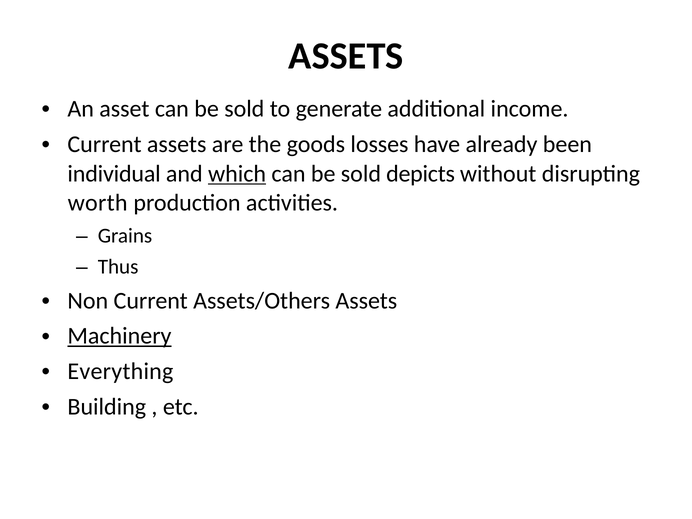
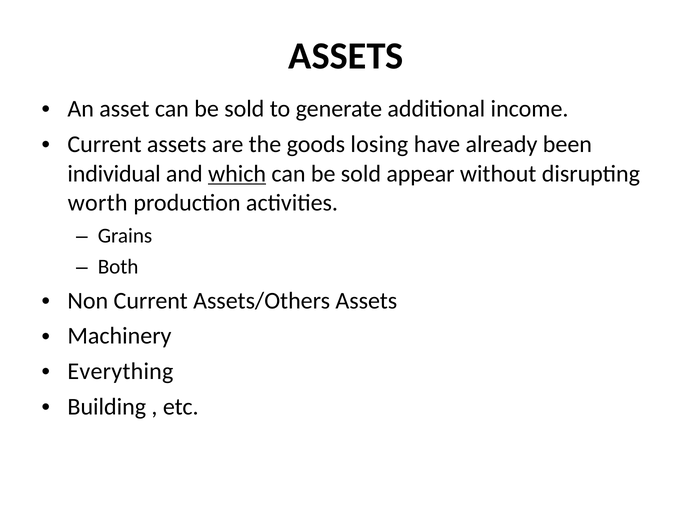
losses: losses -> losing
depicts: depicts -> appear
Thus: Thus -> Both
Machinery underline: present -> none
